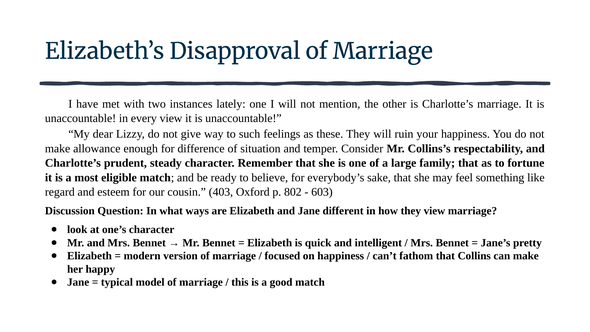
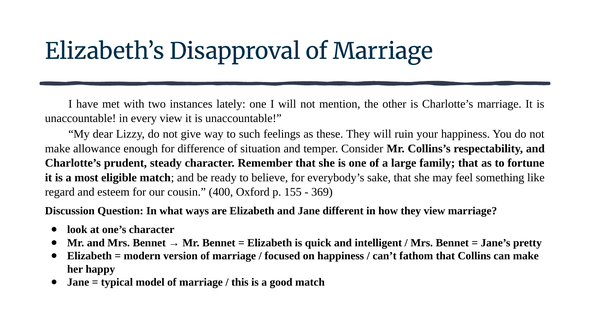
403: 403 -> 400
802: 802 -> 155
603: 603 -> 369
